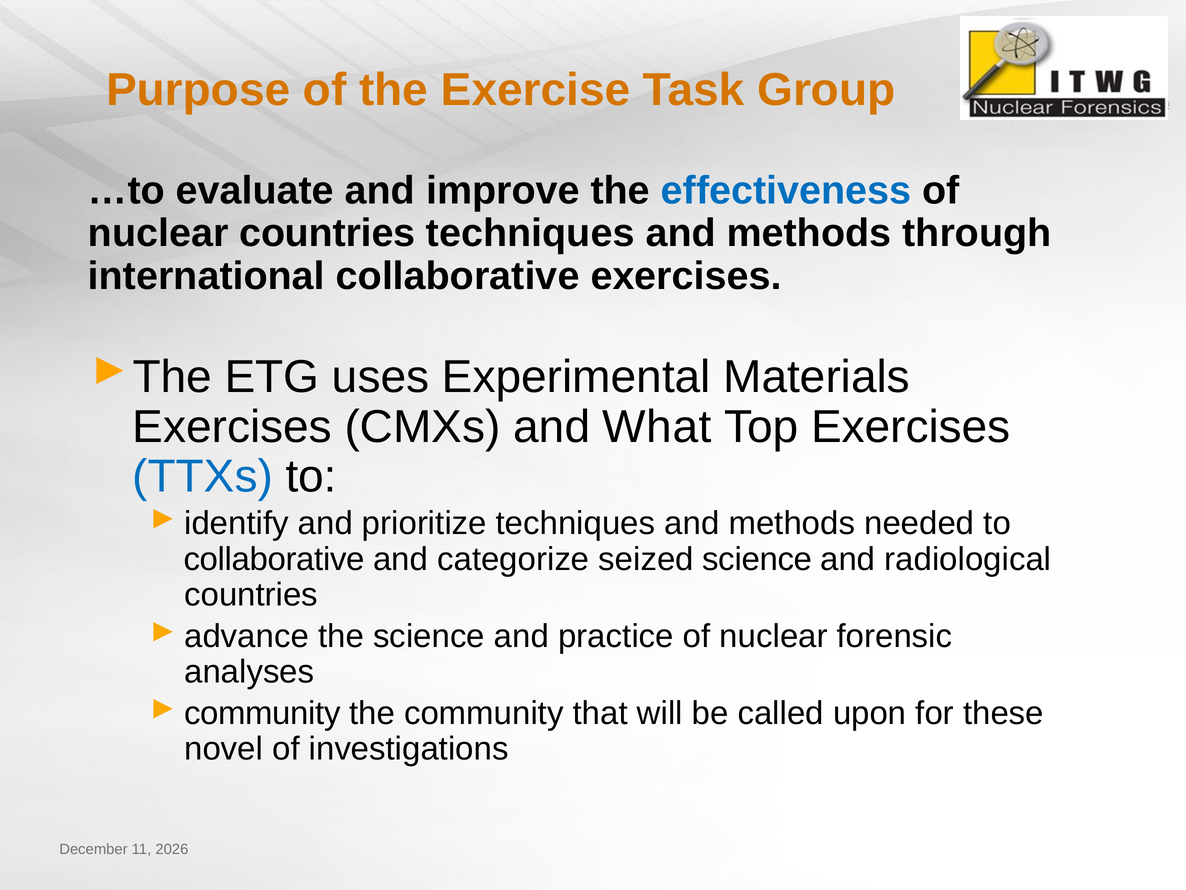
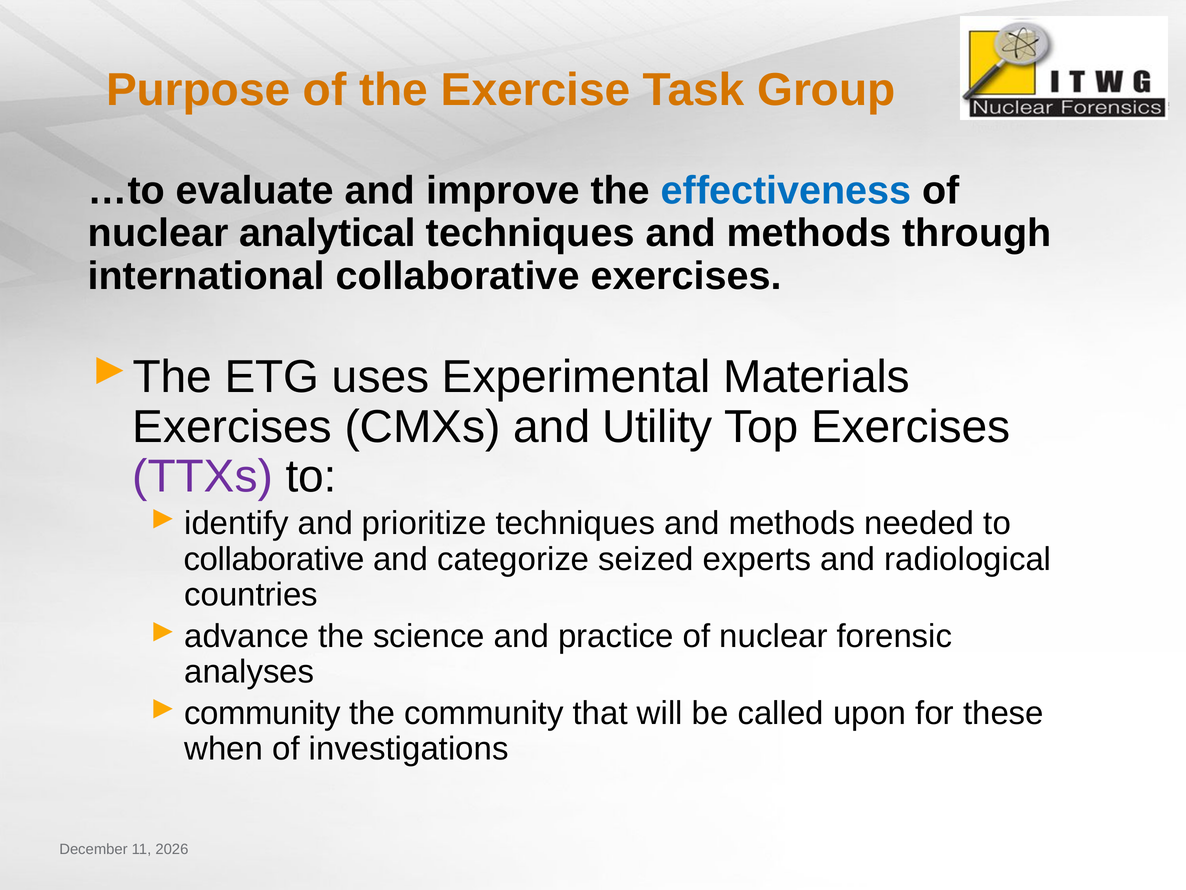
nuclear countries: countries -> analytical
What: What -> Utility
TTXs colour: blue -> purple
seized science: science -> experts
novel: novel -> when
